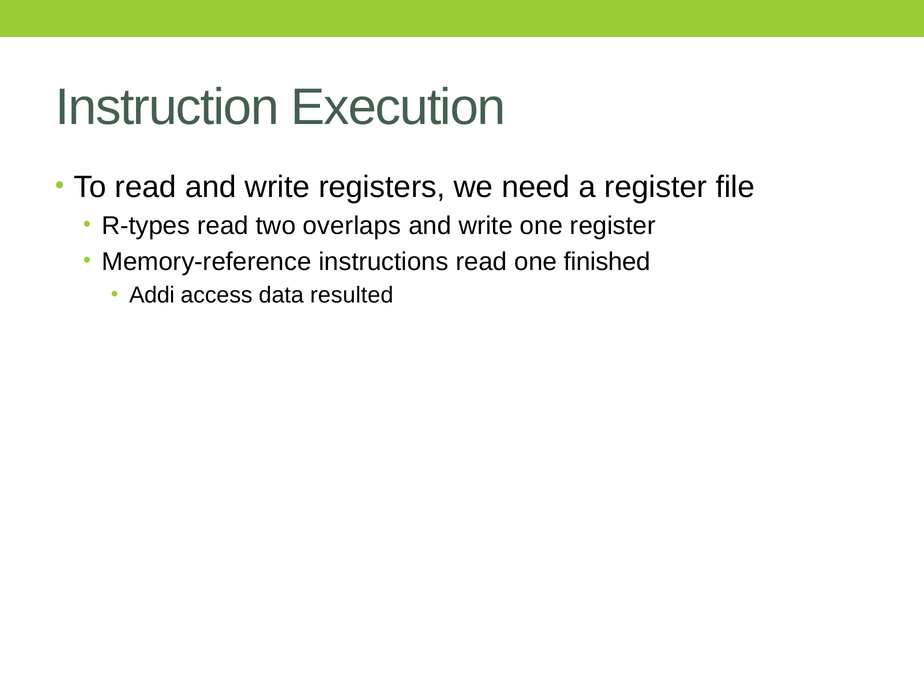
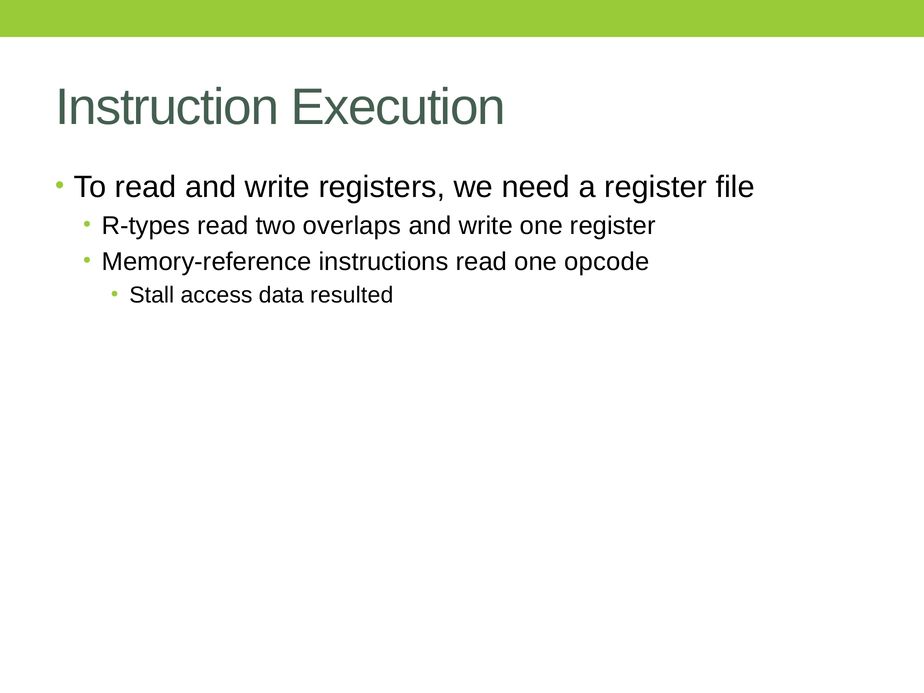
finished: finished -> opcode
Addi: Addi -> Stall
